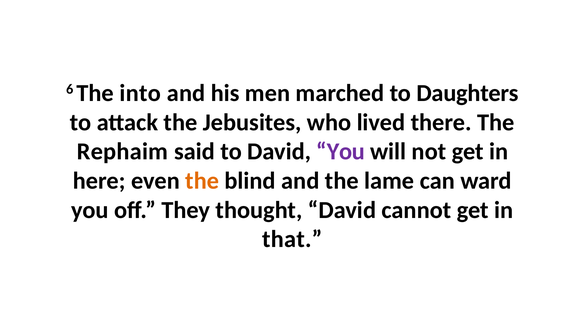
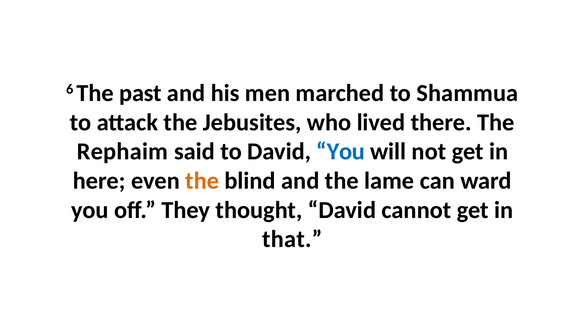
into: into -> past
Daughters: Daughters -> Shammua
You at (341, 152) colour: purple -> blue
